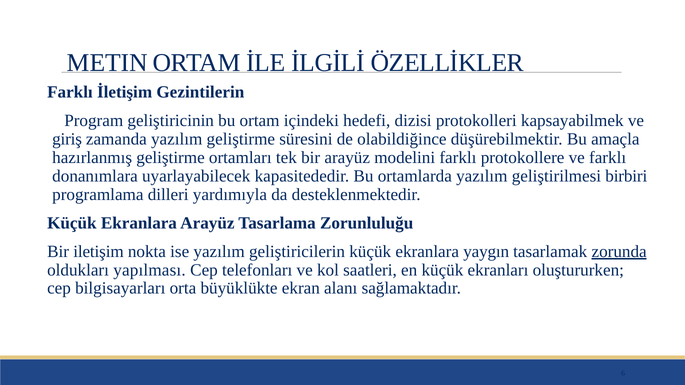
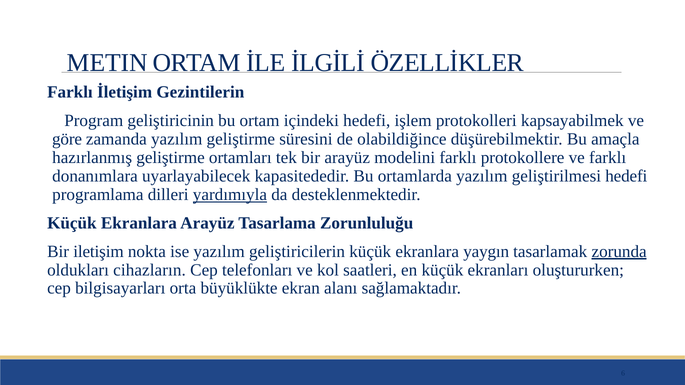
dizisi: dizisi -> işlem
giriş: giriş -> göre
geliştirilmesi birbiri: birbiri -> hedefi
yardımıyla underline: none -> present
yapılması: yapılması -> cihazların
